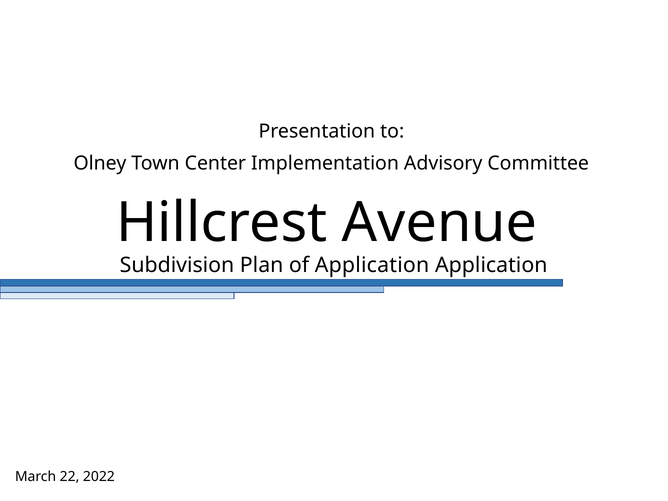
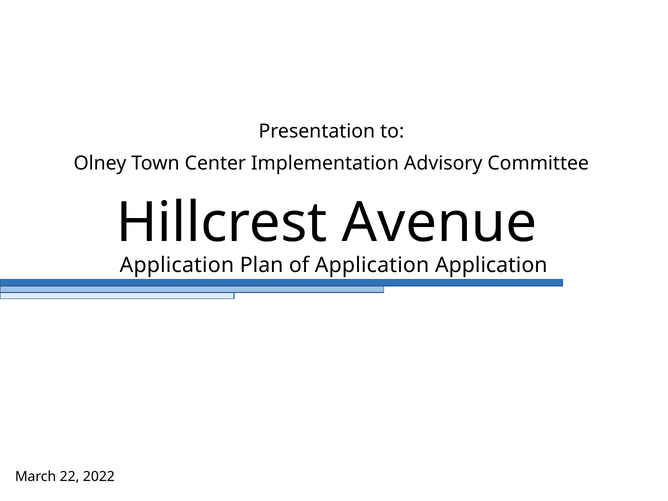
Subdivision at (177, 265): Subdivision -> Application
